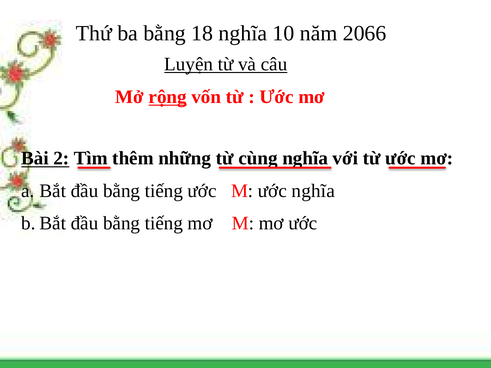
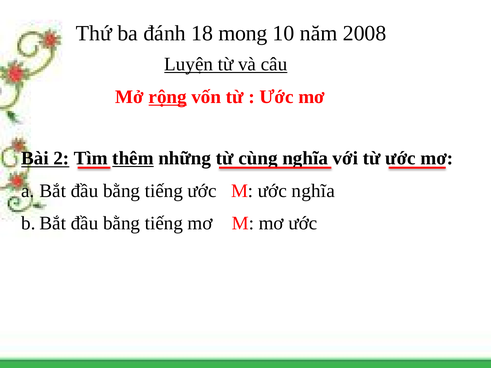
ba bằng: bằng -> đánh
18 nghĩa: nghĩa -> mong
2066: 2066 -> 2008
thêm underline: none -> present
